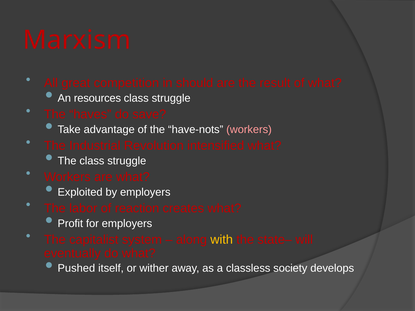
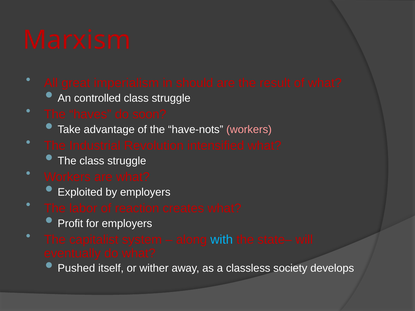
competition: competition -> imperialism
resources: resources -> controlled
save: save -> soon
with colour: yellow -> light blue
